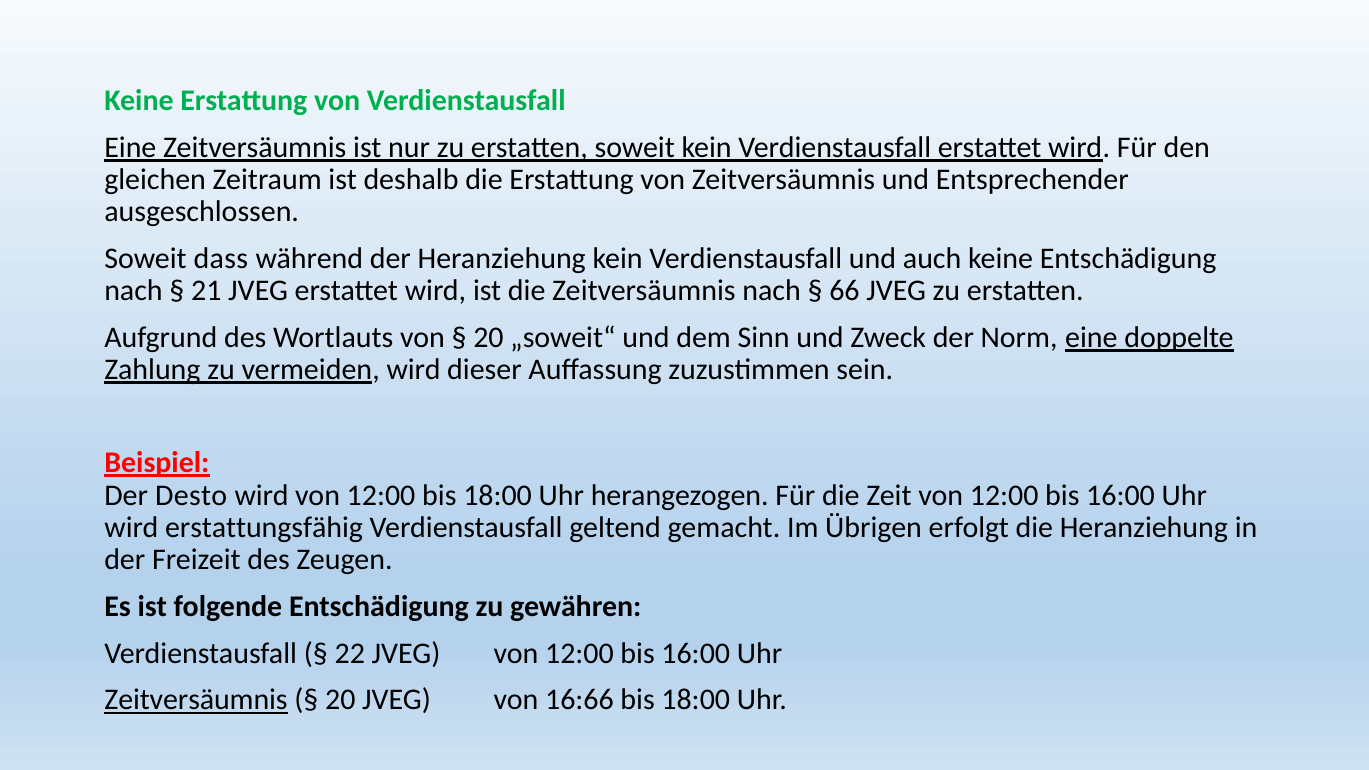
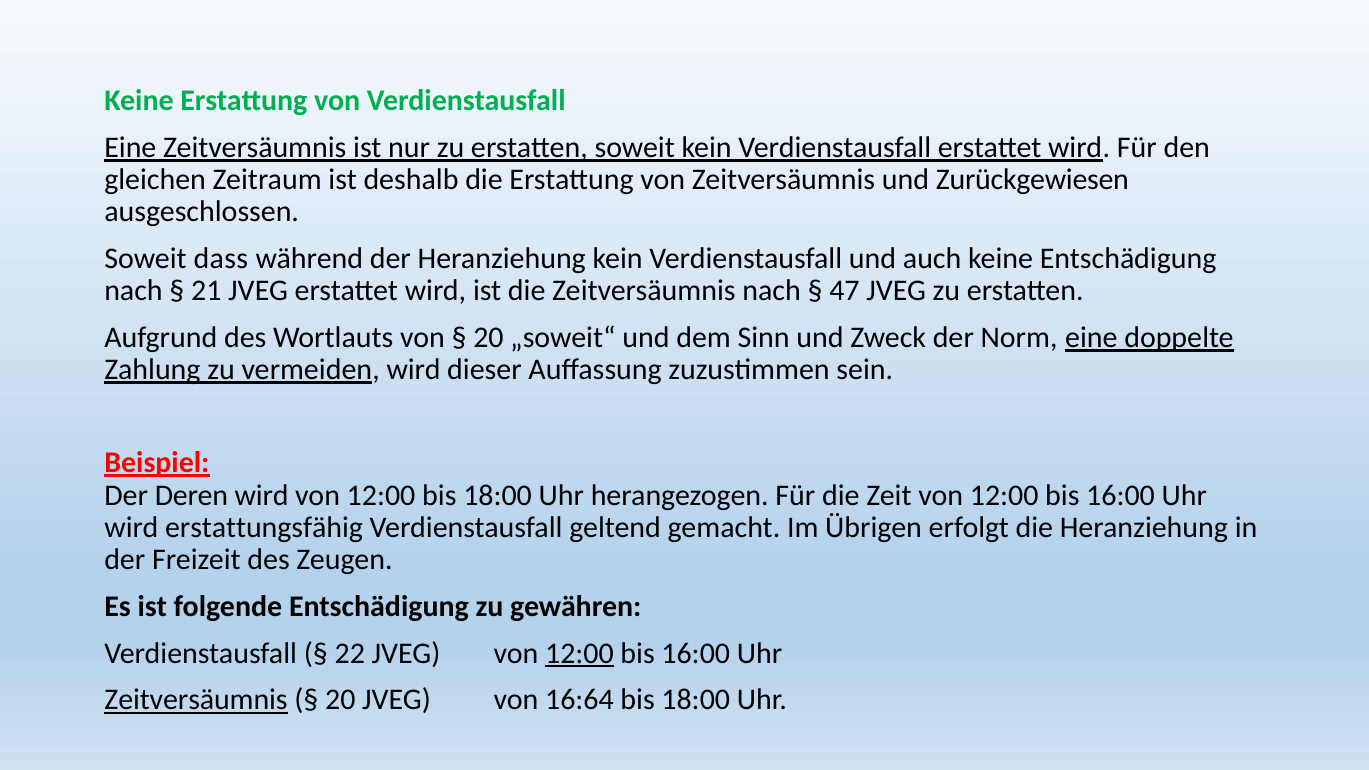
Entsprechender: Entsprechender -> Zurückgewiesen
66: 66 -> 47
Desto: Desto -> Deren
12:00 at (579, 653) underline: none -> present
16:66: 16:66 -> 16:64
